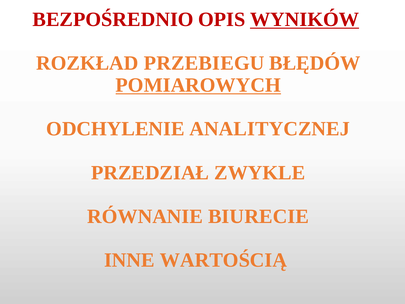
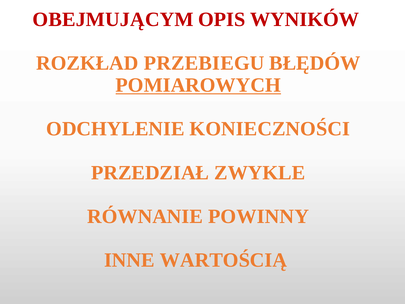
BEZPOŚREDNIO: BEZPOŚREDNIO -> OBEJMUJĄCYM
WYNIKÓW underline: present -> none
ANALITYCZNEJ: ANALITYCZNEJ -> KONIECZNOŚCI
BIURECIE: BIURECIE -> POWINNY
